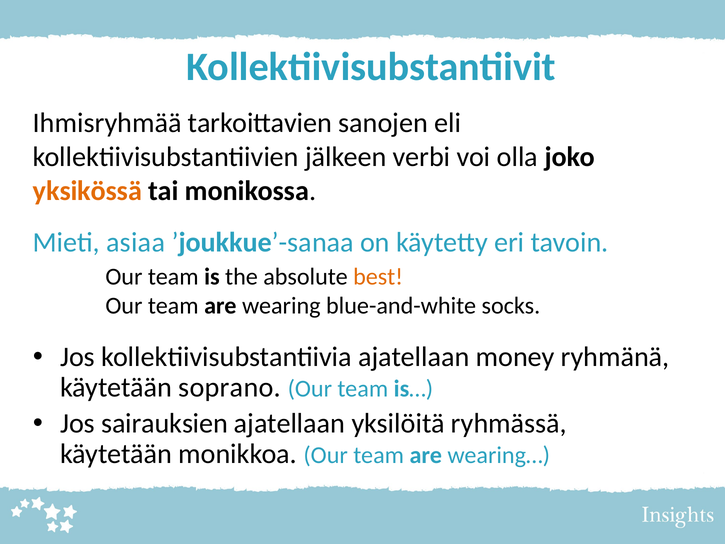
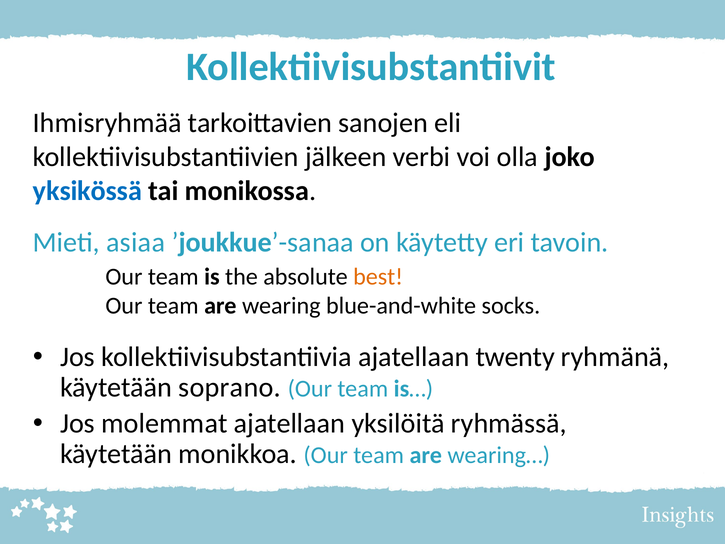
yksikössä colour: orange -> blue
money: money -> twenty
sairauksien: sairauksien -> molemmat
